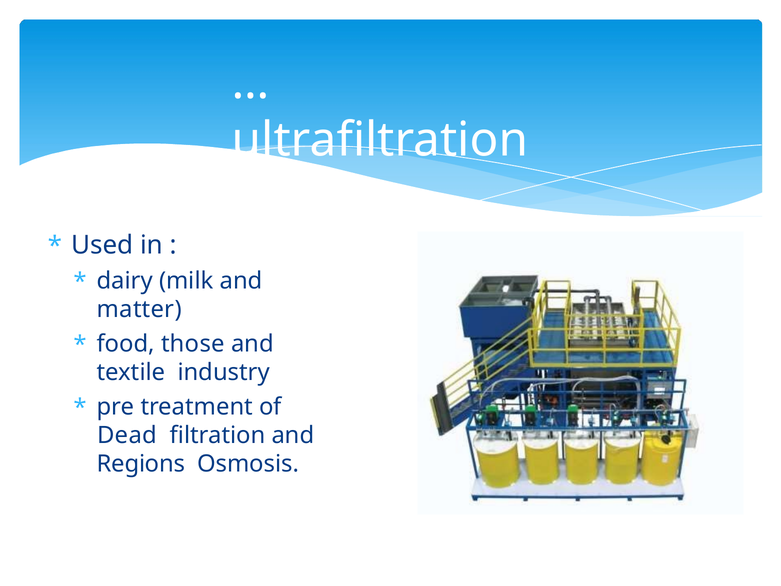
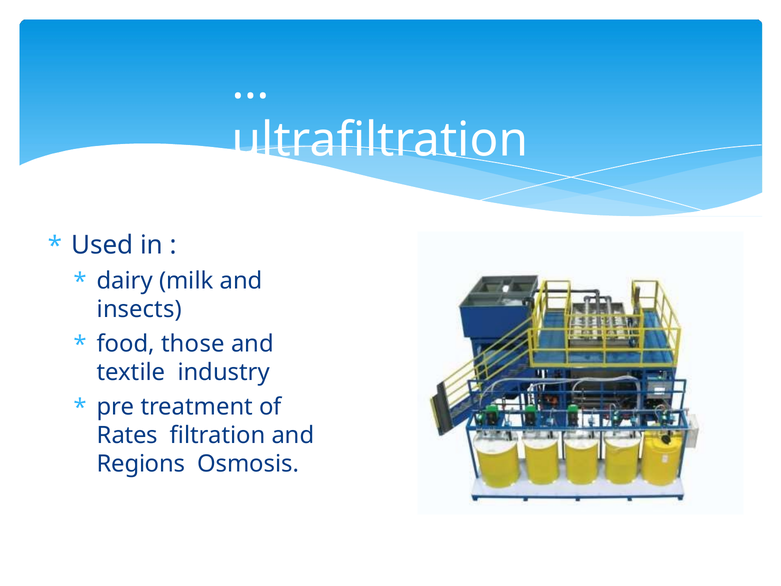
matter: matter -> insects
Dead: Dead -> Rates
